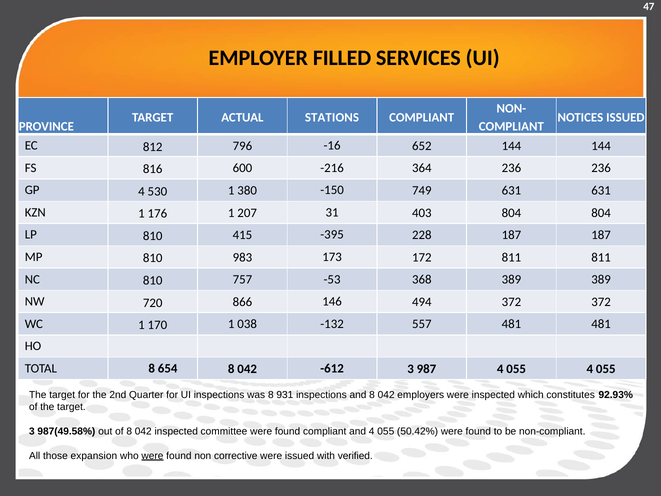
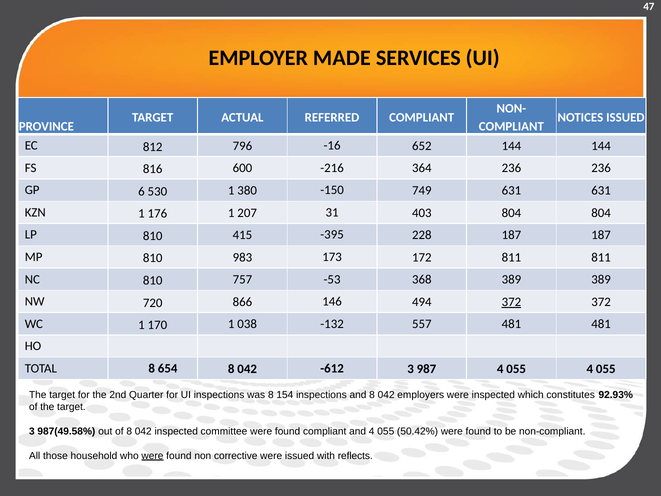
FILLED: FILLED -> MADE
STATIONS: STATIONS -> REFERRED
GP 4: 4 -> 6
372 at (511, 302) underline: none -> present
931: 931 -> 154
expansion: expansion -> household
verified: verified -> reflects
